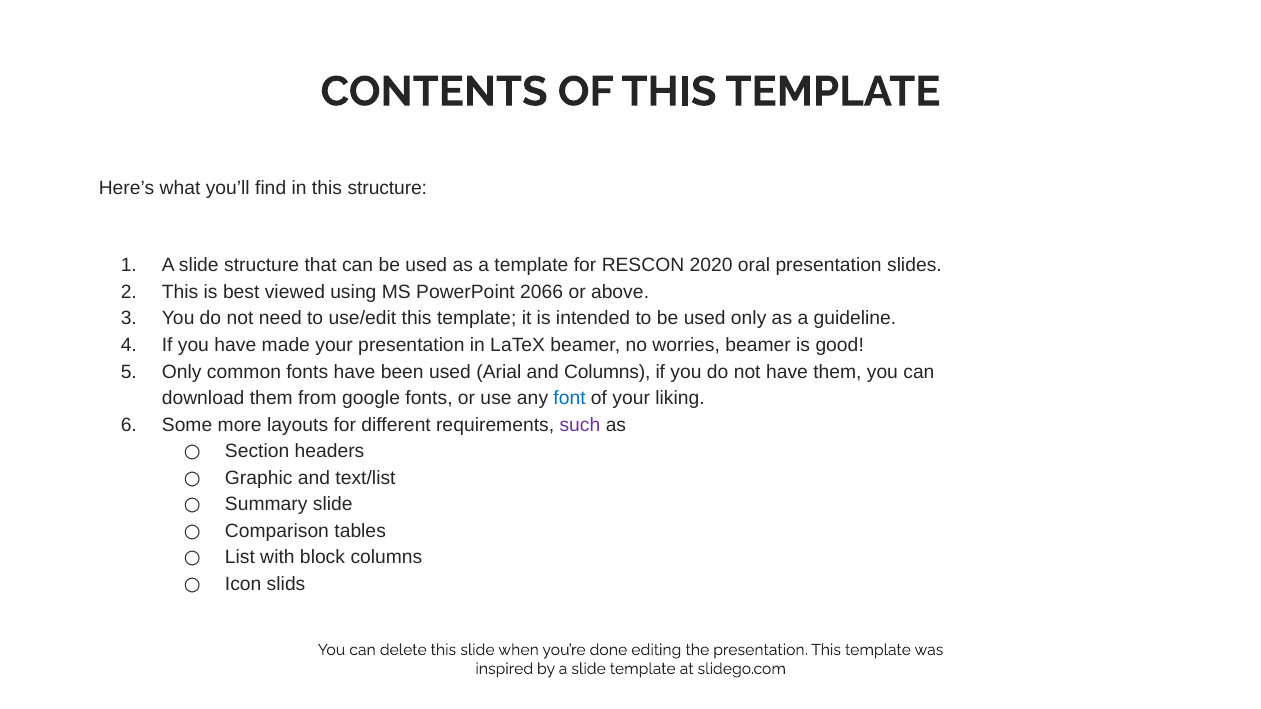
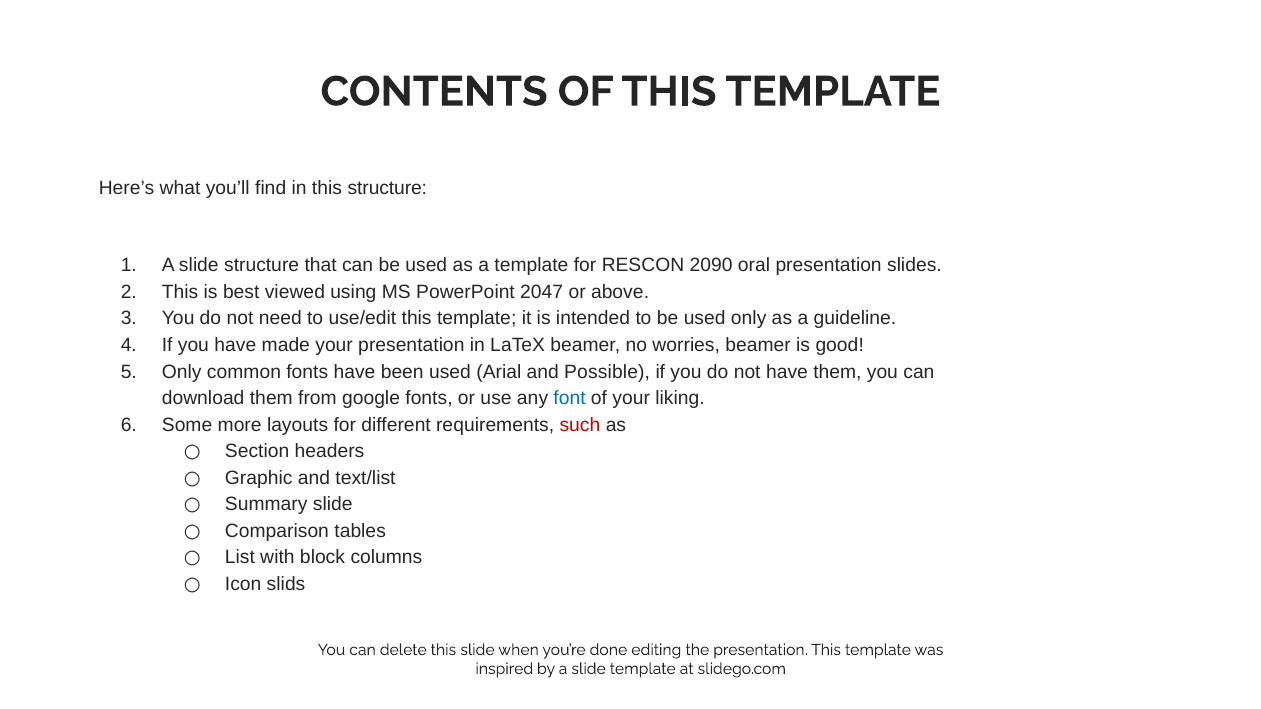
2020: 2020 -> 2090
2066: 2066 -> 2047
and Columns: Columns -> Possible
such colour: purple -> red
